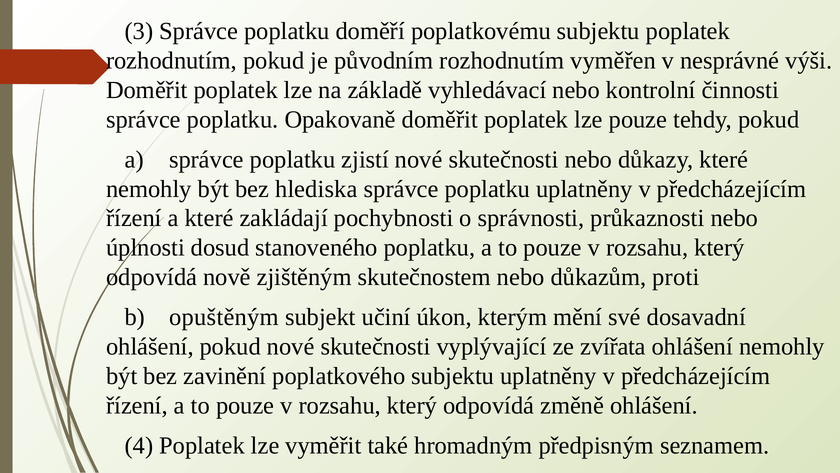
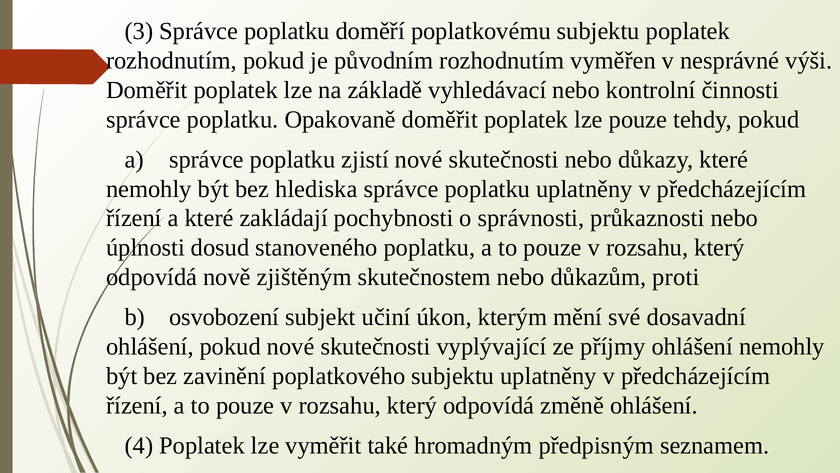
opuštěným: opuštěným -> osvobození
zvířata: zvířata -> příjmy
